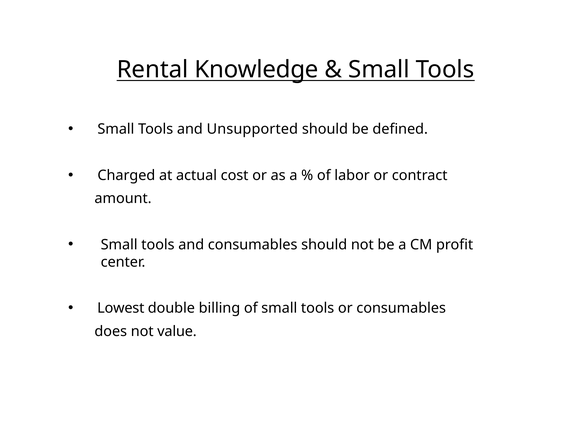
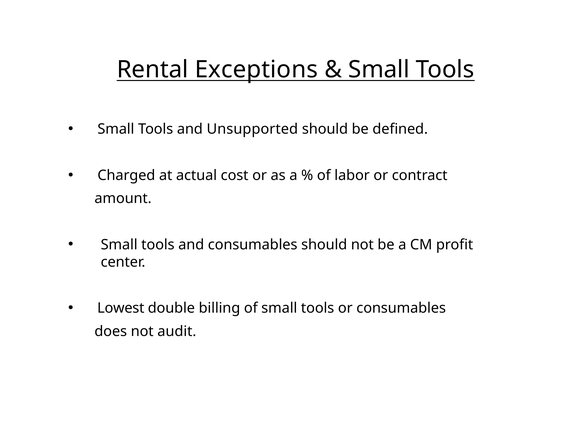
Knowledge: Knowledge -> Exceptions
value: value -> audit
